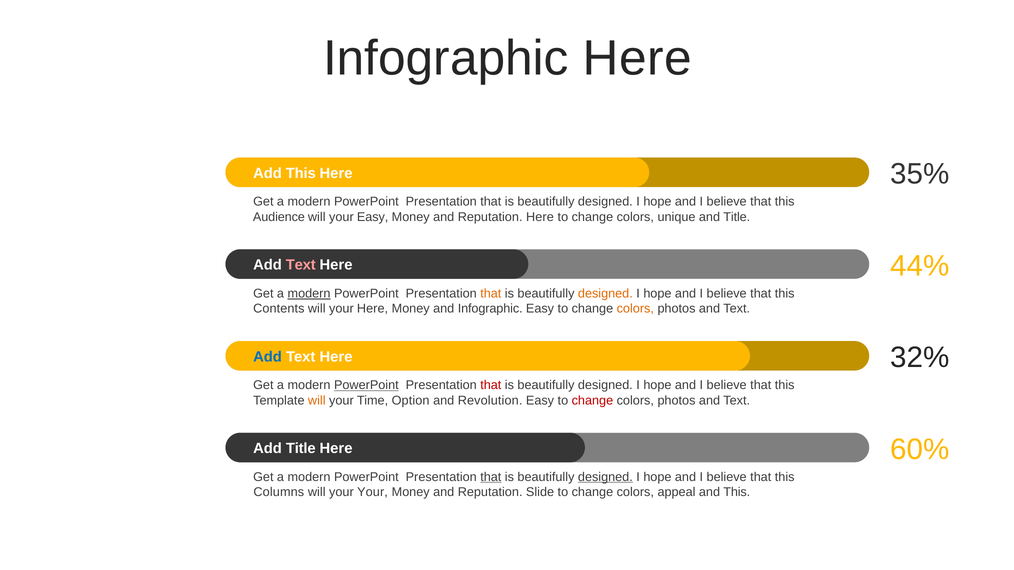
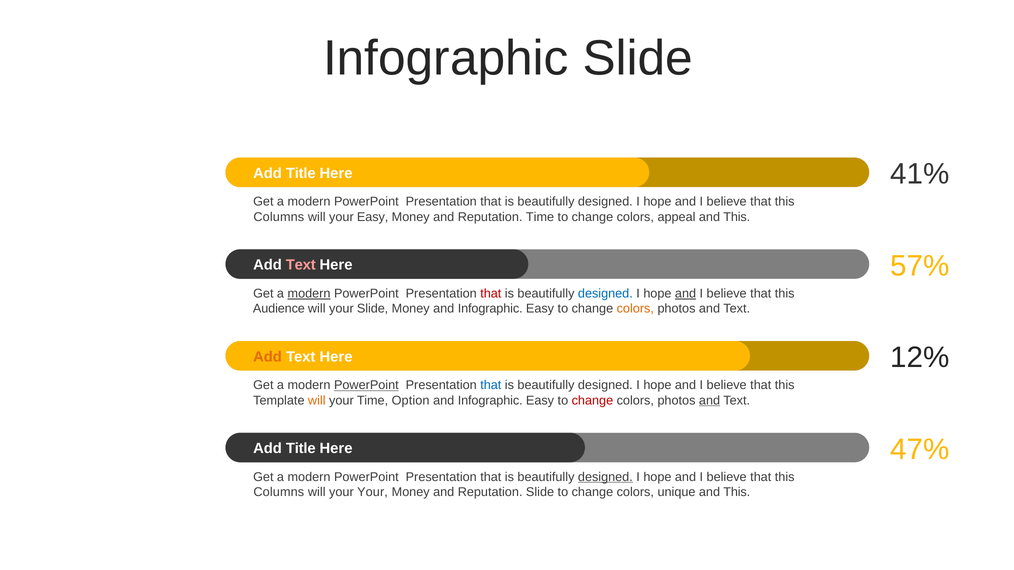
Infographic Here: Here -> Slide
This at (301, 173): This -> Title
35%: 35% -> 41%
Audience at (279, 217): Audience -> Columns
Reputation Here: Here -> Time
unique: unique -> appeal
Title at (737, 217): Title -> This
44%: 44% -> 57%
that at (491, 294) colour: orange -> red
designed at (605, 294) colour: orange -> blue
and at (686, 294) underline: none -> present
Contents: Contents -> Audience
your Here: Here -> Slide
Add at (268, 357) colour: blue -> orange
32%: 32% -> 12%
that at (491, 385) colour: red -> blue
Revolution at (490, 401): Revolution -> Infographic
and at (710, 401) underline: none -> present
60%: 60% -> 47%
that at (491, 477) underline: present -> none
appeal: appeal -> unique
